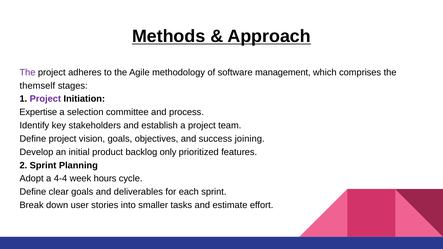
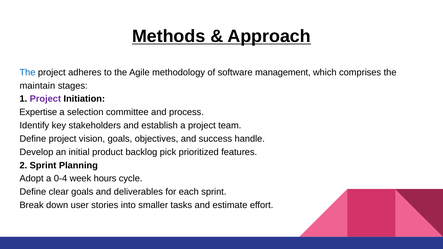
The at (27, 72) colour: purple -> blue
themself: themself -> maintain
joining: joining -> handle
only: only -> pick
4-4: 4-4 -> 0-4
